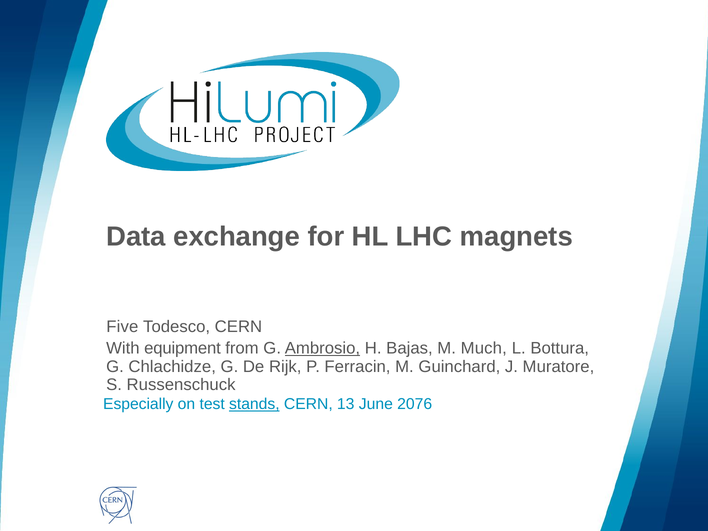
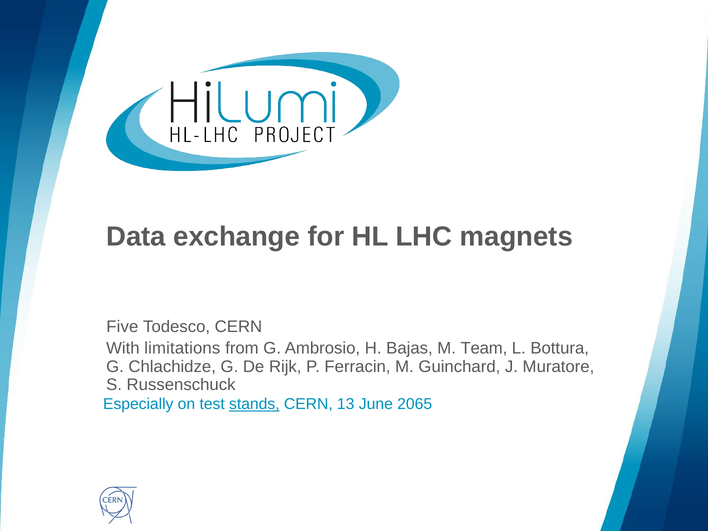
equipment: equipment -> limitations
Ambrosio underline: present -> none
Much: Much -> Team
2076: 2076 -> 2065
